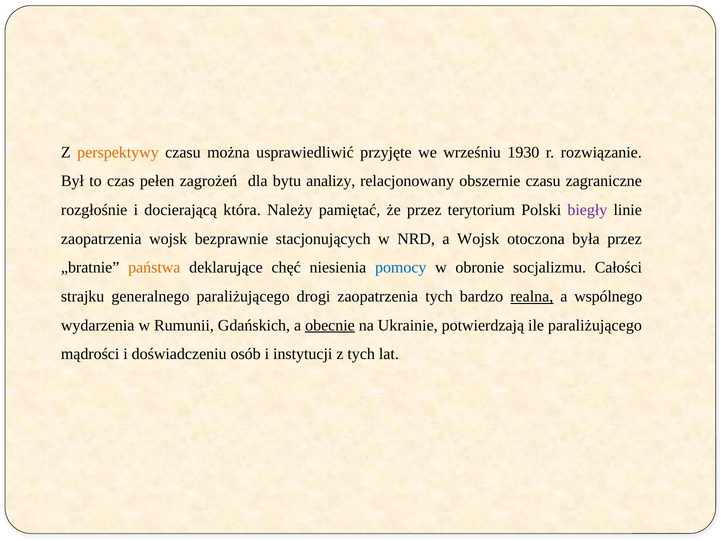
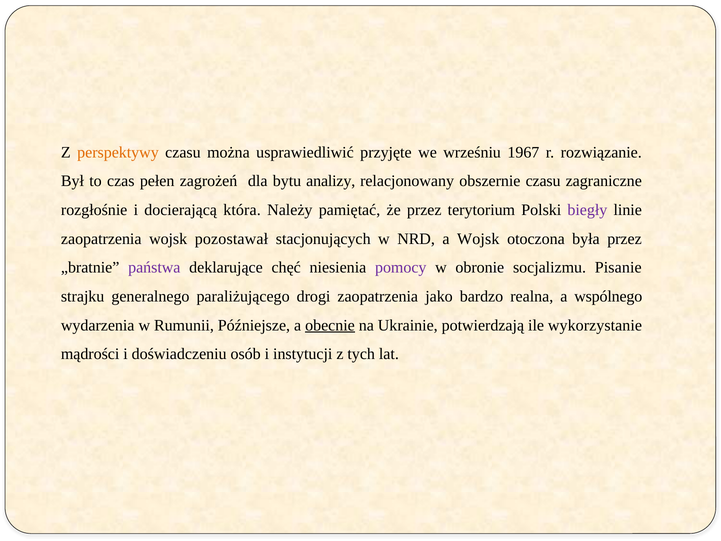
1930: 1930 -> 1967
bezprawnie: bezprawnie -> pozostawał
państwa colour: orange -> purple
pomocy colour: blue -> purple
Całości: Całości -> Pisanie
zaopatrzenia tych: tych -> jako
realna underline: present -> none
Gdańskich: Gdańskich -> Późniejsze
ile paraliżującego: paraliżującego -> wykorzystanie
